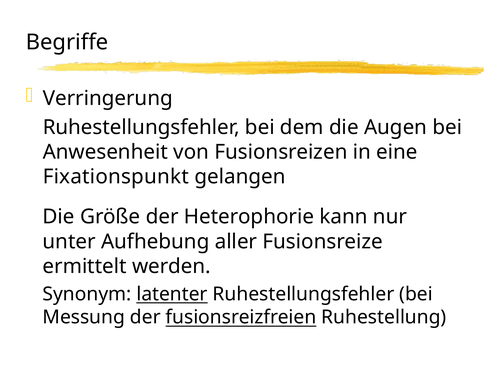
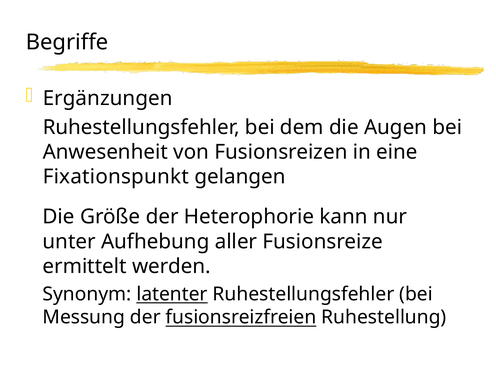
Verringerung: Verringerung -> Ergänzungen
